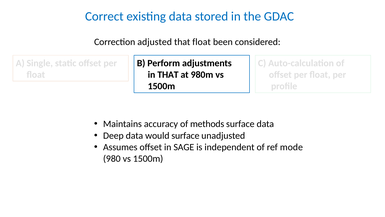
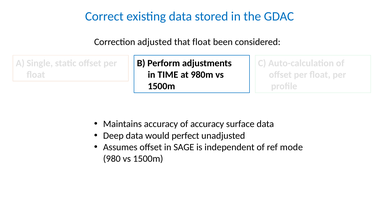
in THAT: THAT -> TIME
of methods: methods -> accuracy
would surface: surface -> perfect
